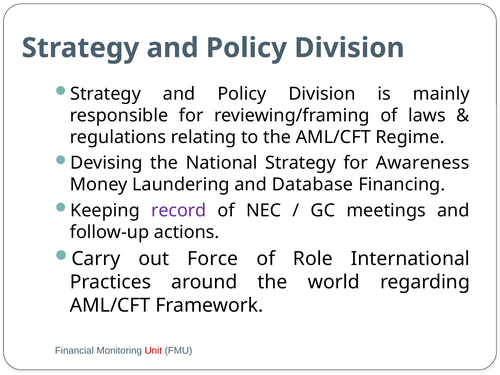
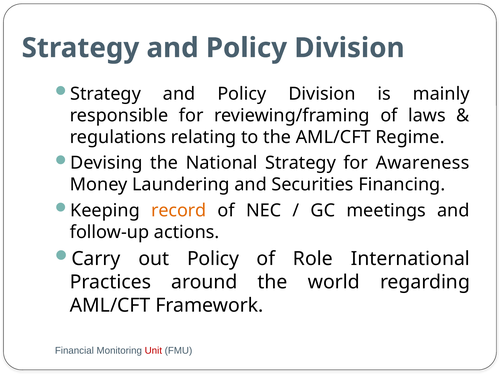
Database: Database -> Securities
record colour: purple -> orange
out Force: Force -> Policy
